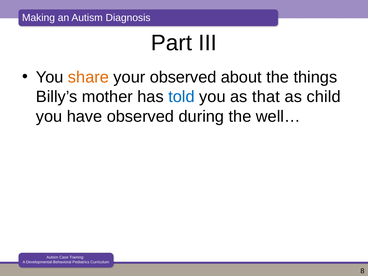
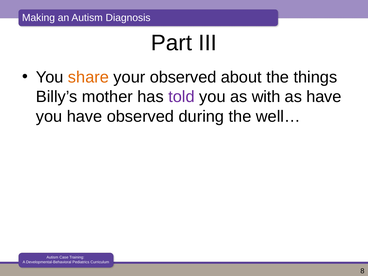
told colour: blue -> purple
that: that -> with
as child: child -> have
